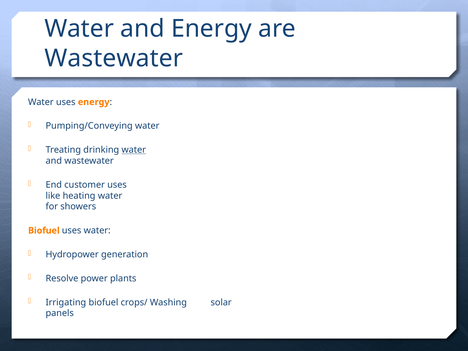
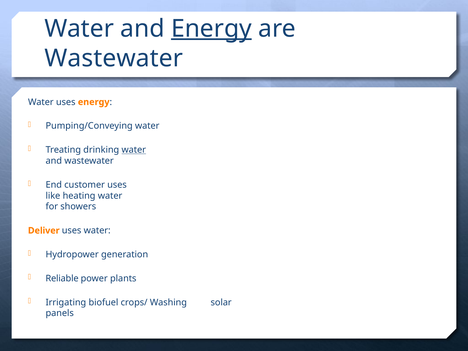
Energy at (211, 29) underline: none -> present
Biofuel at (44, 231): Biofuel -> Deliver
Resolve: Resolve -> Reliable
